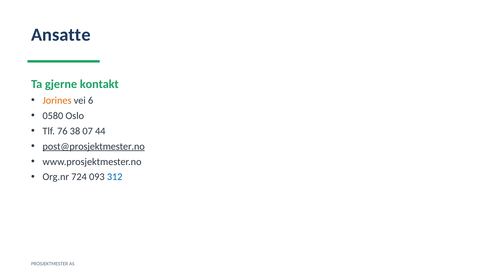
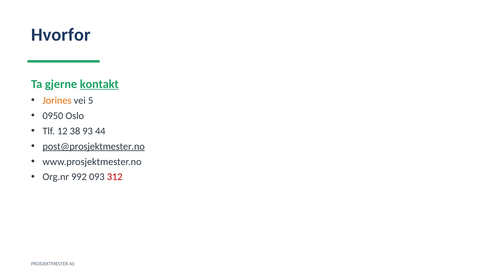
Ansatte: Ansatte -> Hvorfor
kontakt underline: none -> present
6: 6 -> 5
0580: 0580 -> 0950
76: 76 -> 12
07: 07 -> 93
724: 724 -> 992
312 colour: blue -> red
